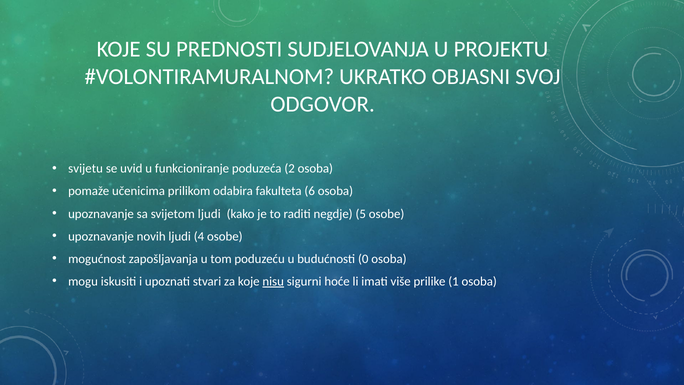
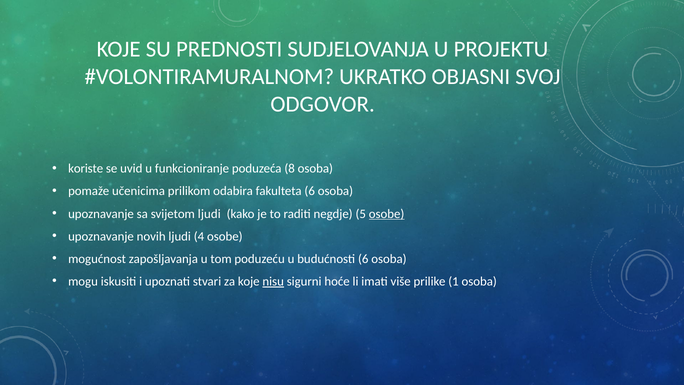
svijetu: svijetu -> koriste
2: 2 -> 8
osobe at (387, 214) underline: none -> present
budućnosti 0: 0 -> 6
